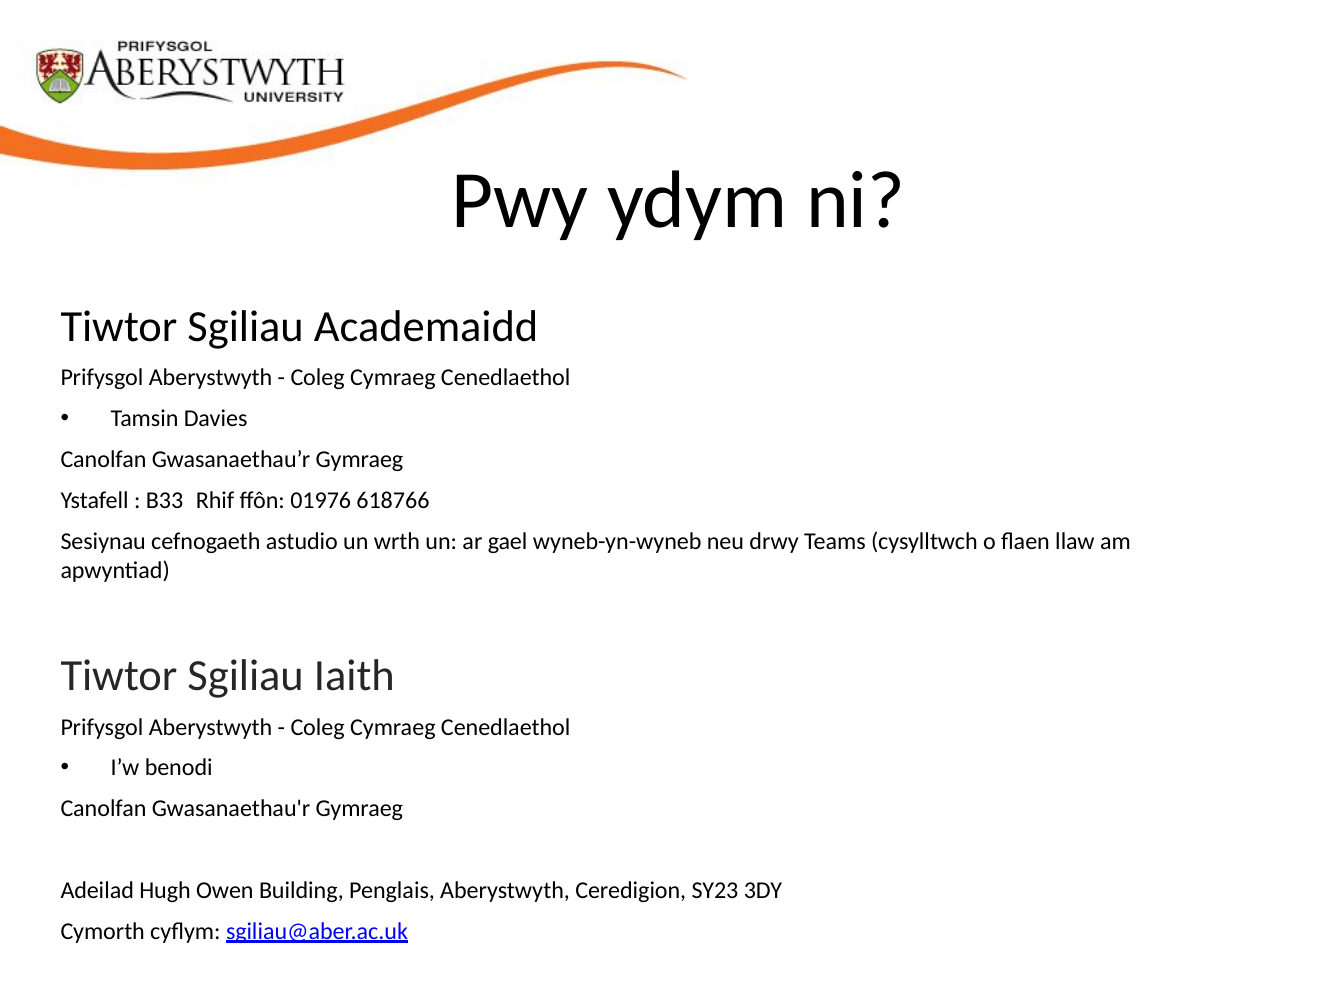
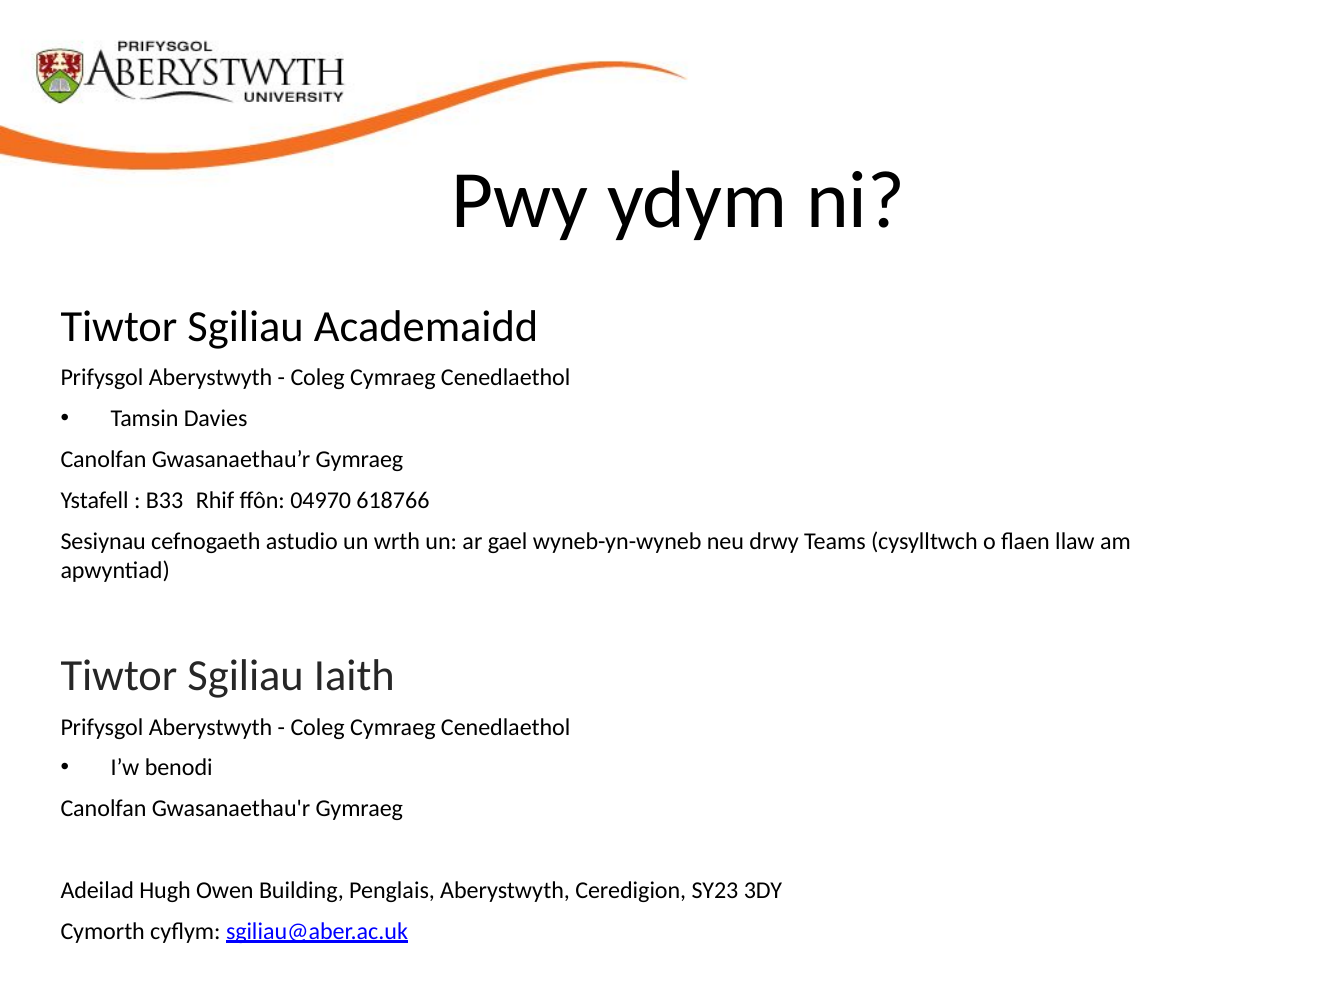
01976: 01976 -> 04970
